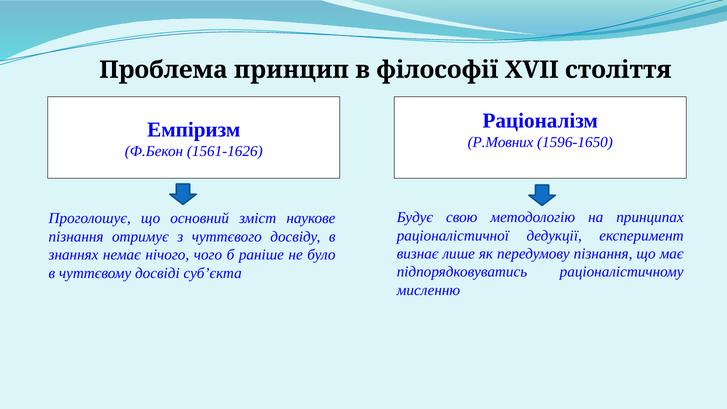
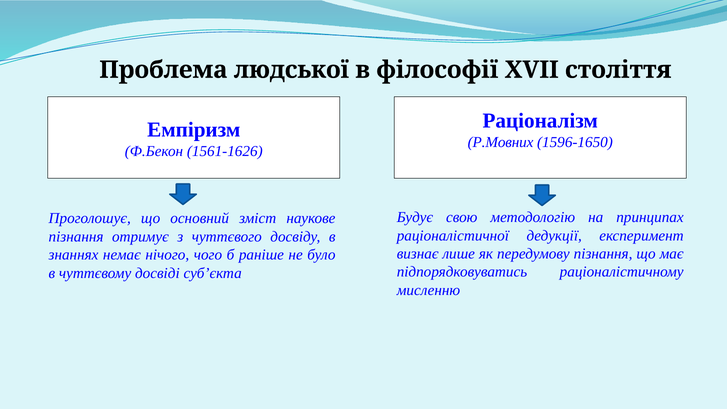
принцип: принцип -> людської
